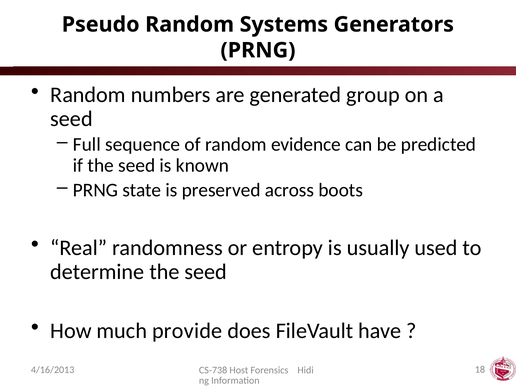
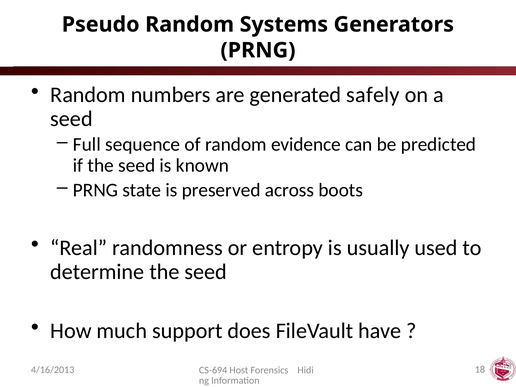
group: group -> safely
provide: provide -> support
CS-738: CS-738 -> CS-694
